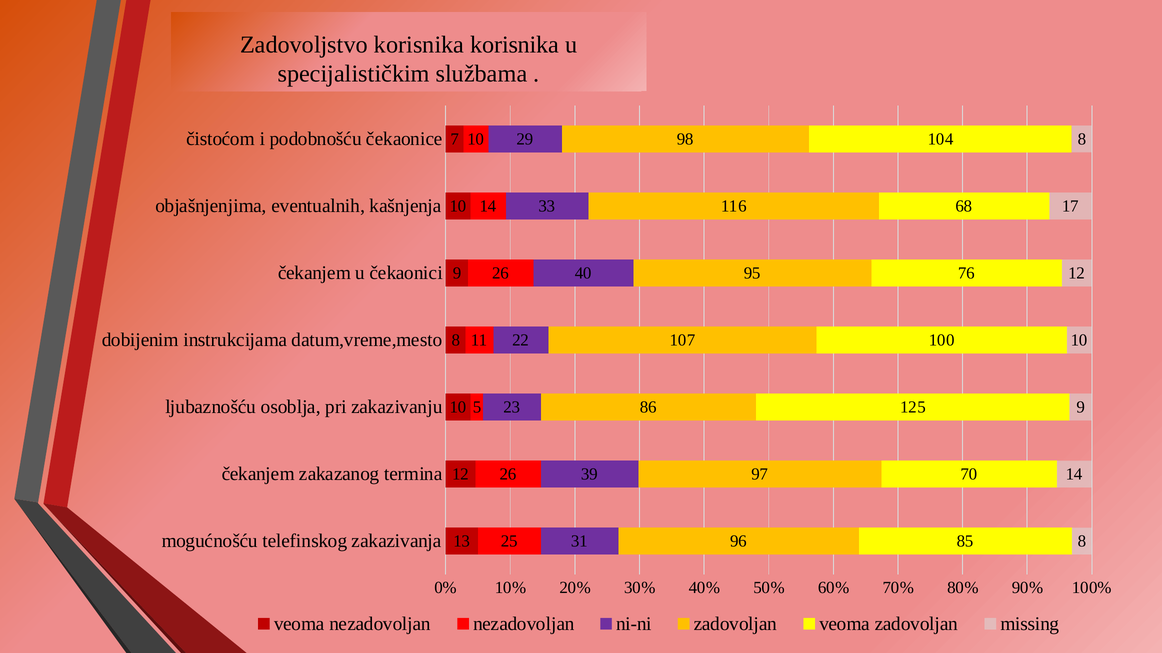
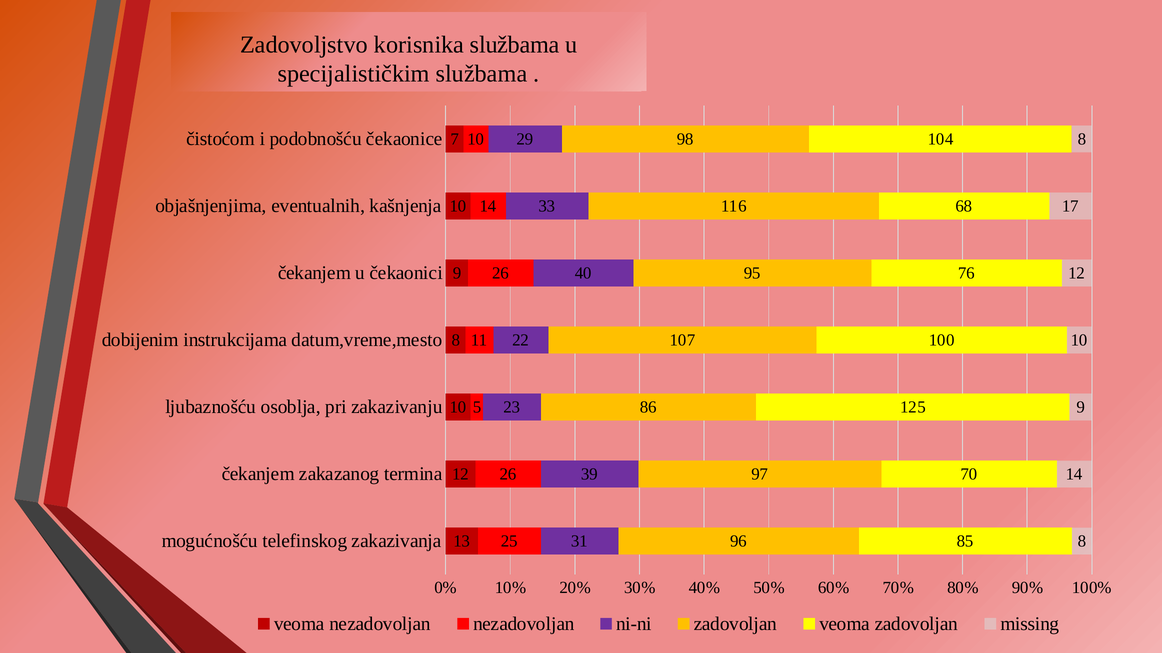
korisnika korisnika: korisnika -> službama
